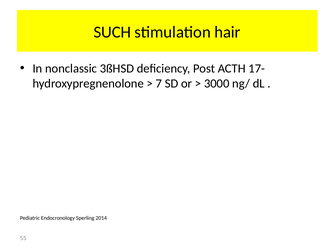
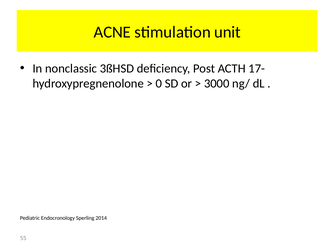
SUCH: SUCH -> ACNE
hair: hair -> unit
7: 7 -> 0
